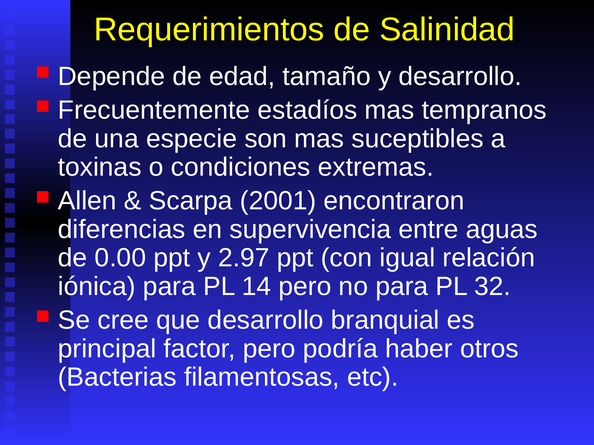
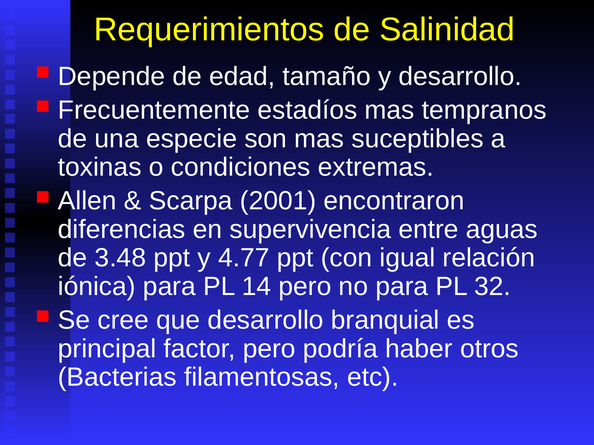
0.00: 0.00 -> 3.48
2.97: 2.97 -> 4.77
